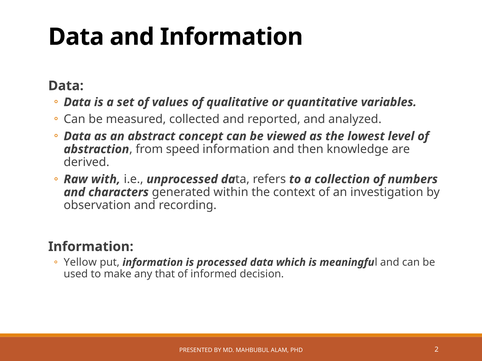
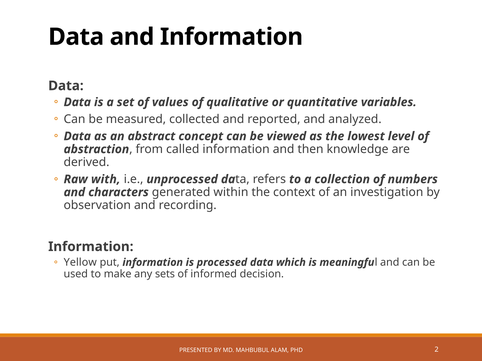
speed: speed -> called
that: that -> sets
